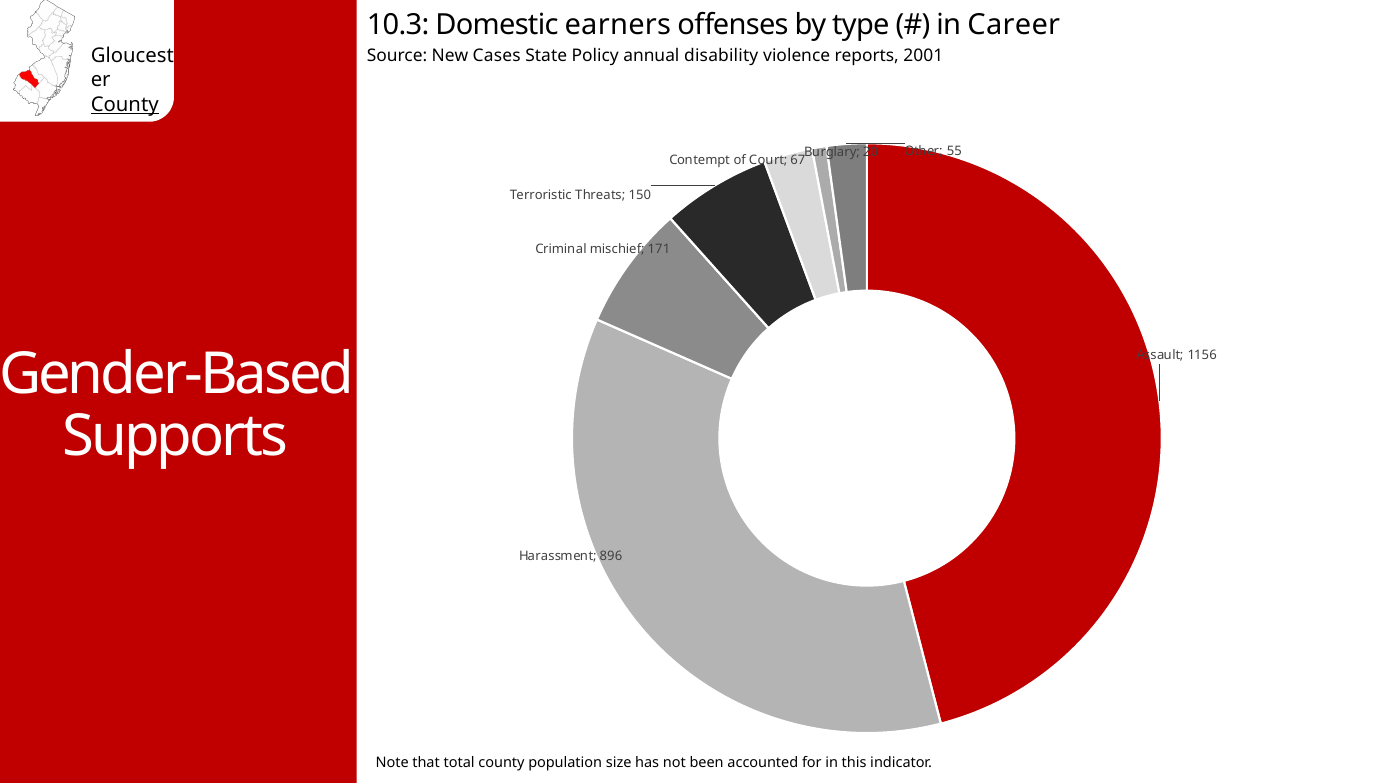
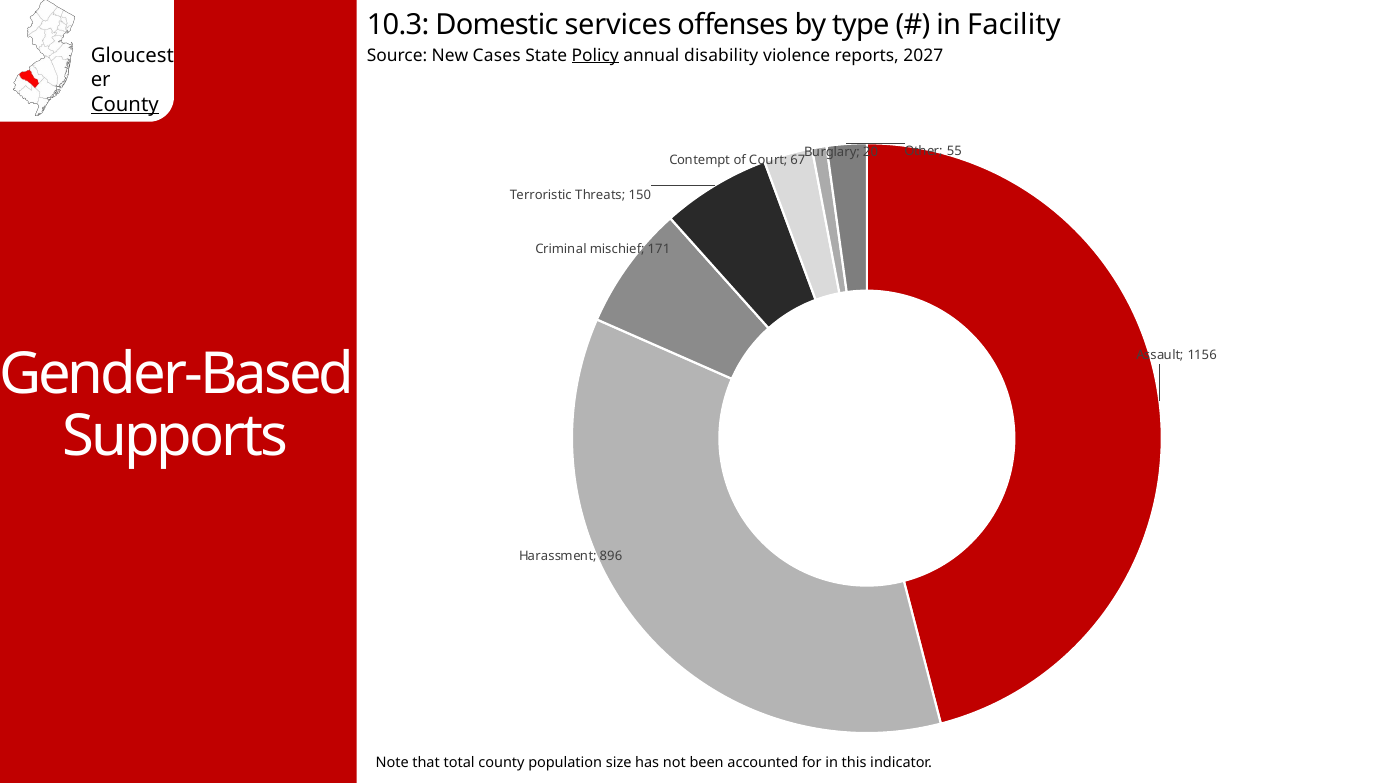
earners: earners -> services
Career: Career -> Facility
Policy underline: none -> present
2001: 2001 -> 2027
